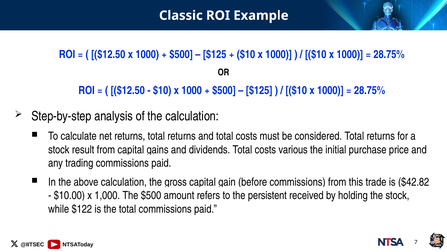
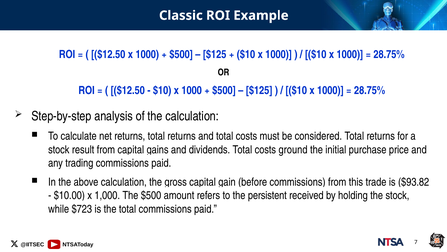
various: various -> ground
$42.82: $42.82 -> $93.82
$122: $122 -> $723
